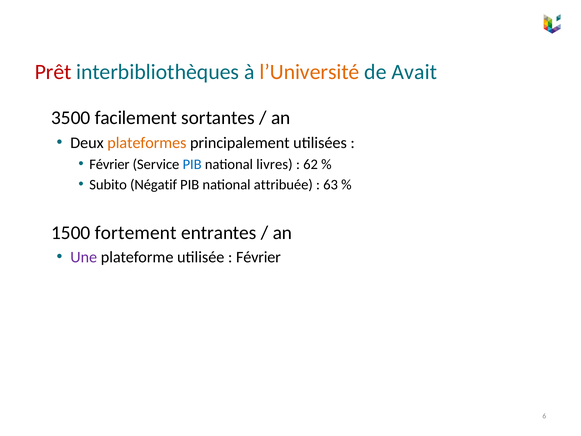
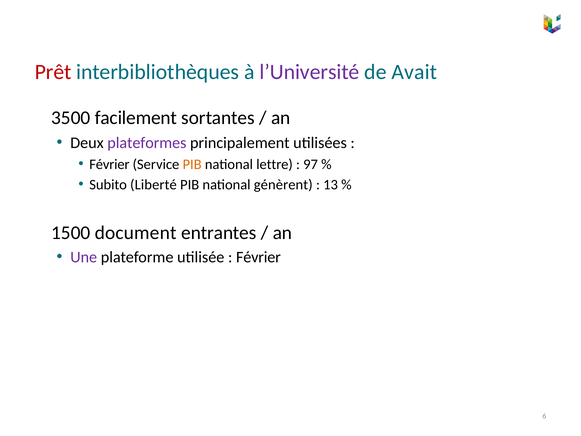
l’Université colour: orange -> purple
plateformes colour: orange -> purple
PIB at (192, 164) colour: blue -> orange
livres: livres -> lettre
62: 62 -> 97
Négatif: Négatif -> Liberté
attribuée: attribuée -> génèrent
63: 63 -> 13
fortement: fortement -> document
